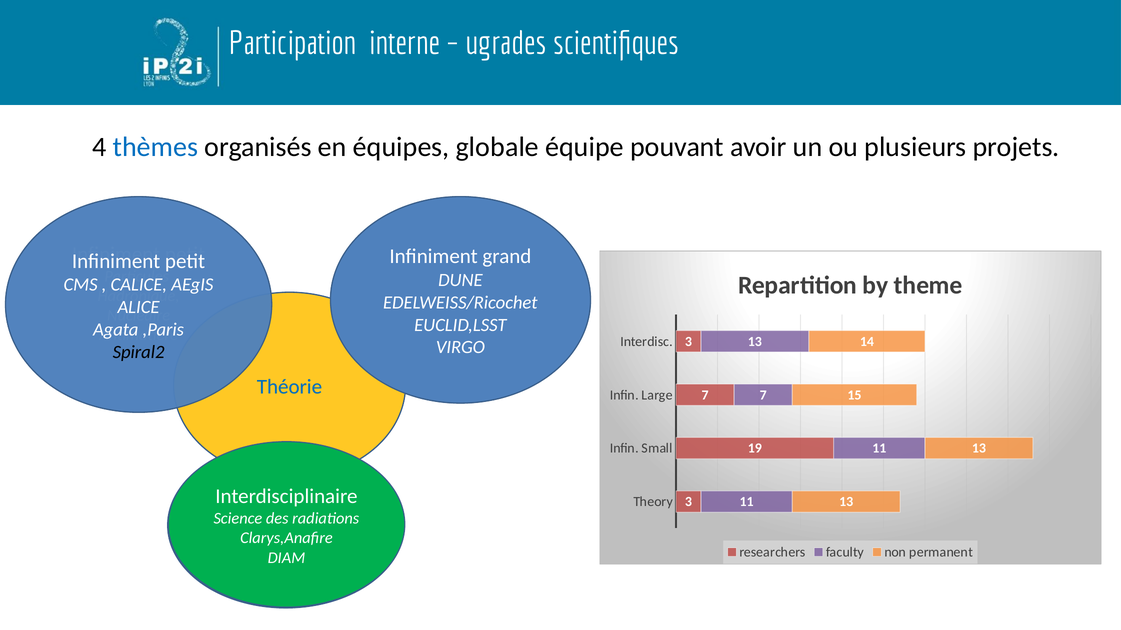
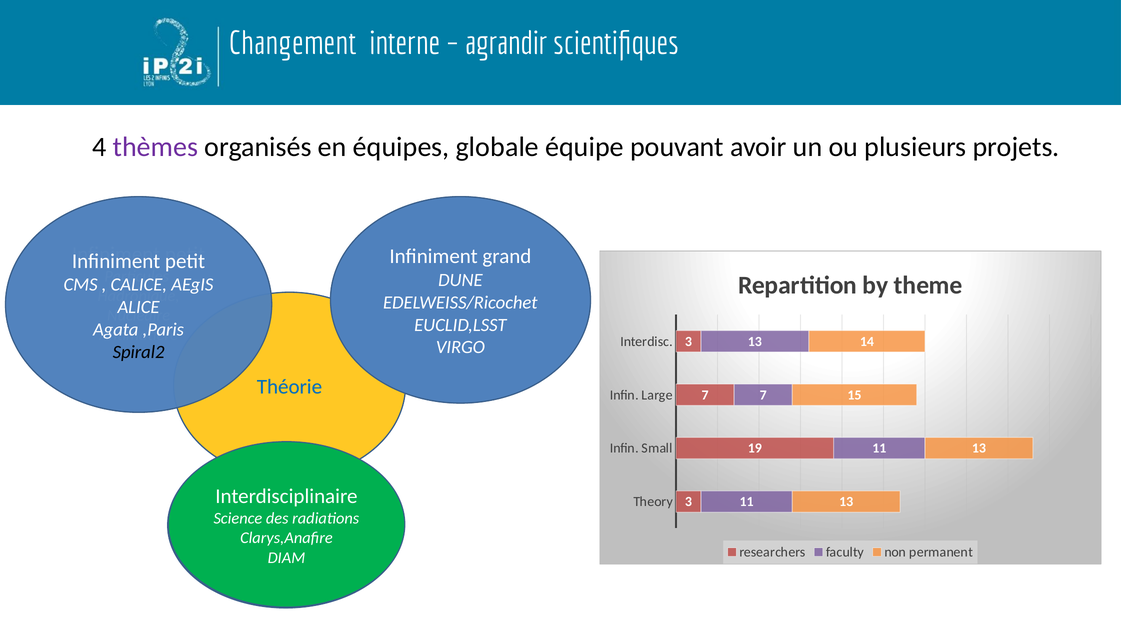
Participation: Participation -> Changement
ugrades: ugrades -> agrandir
thèmes colour: blue -> purple
